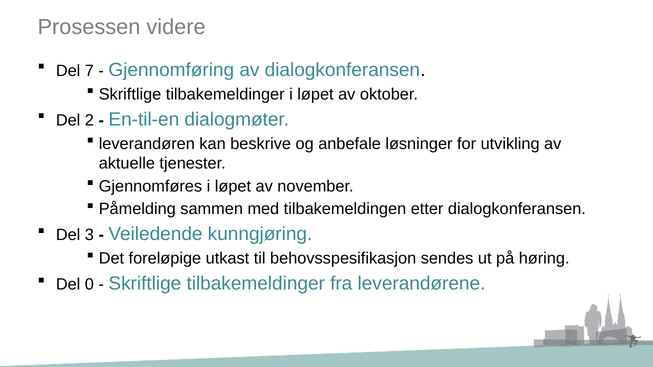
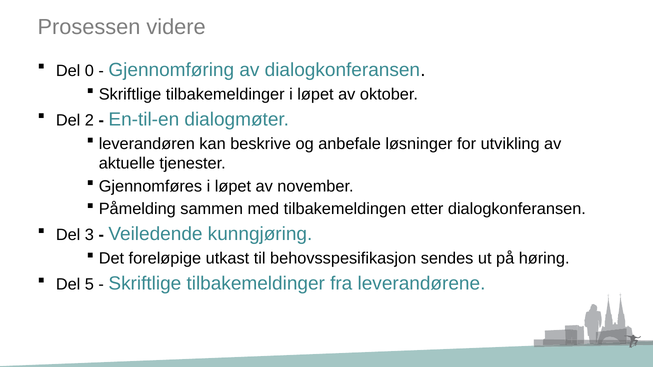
7: 7 -> 0
0: 0 -> 5
